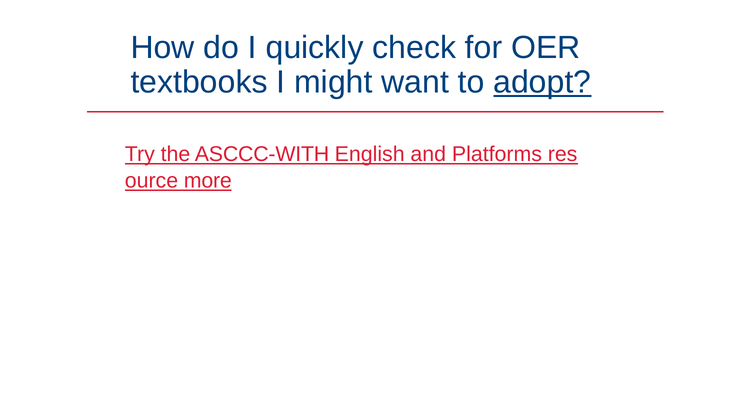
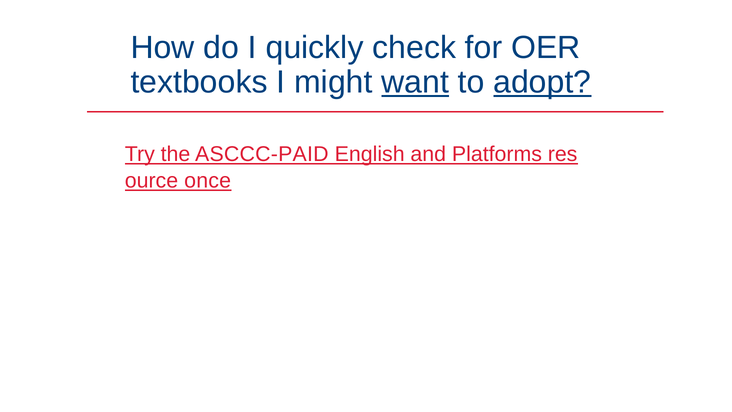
want underline: none -> present
ASCCC-WITH: ASCCC-WITH -> ASCCC-PAID
more: more -> once
